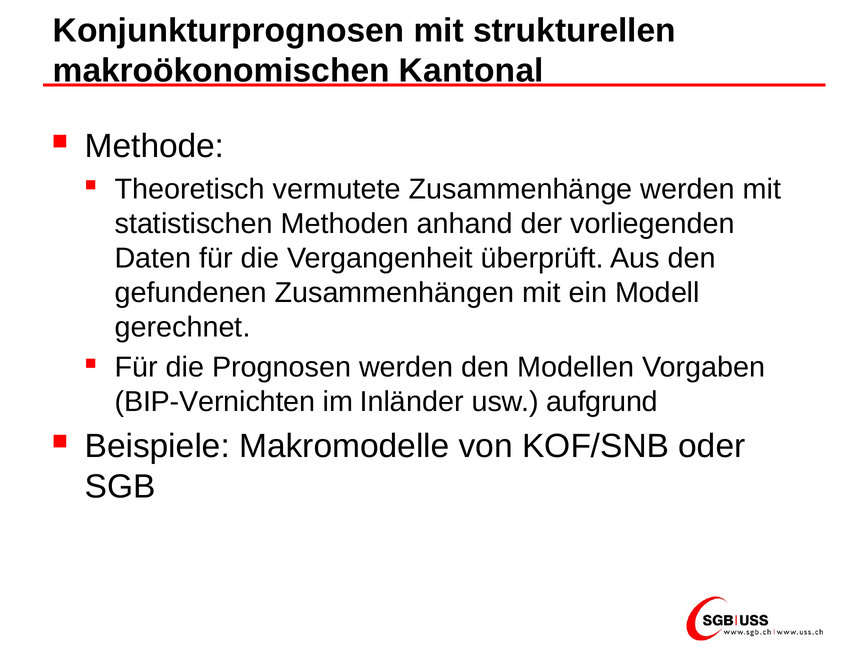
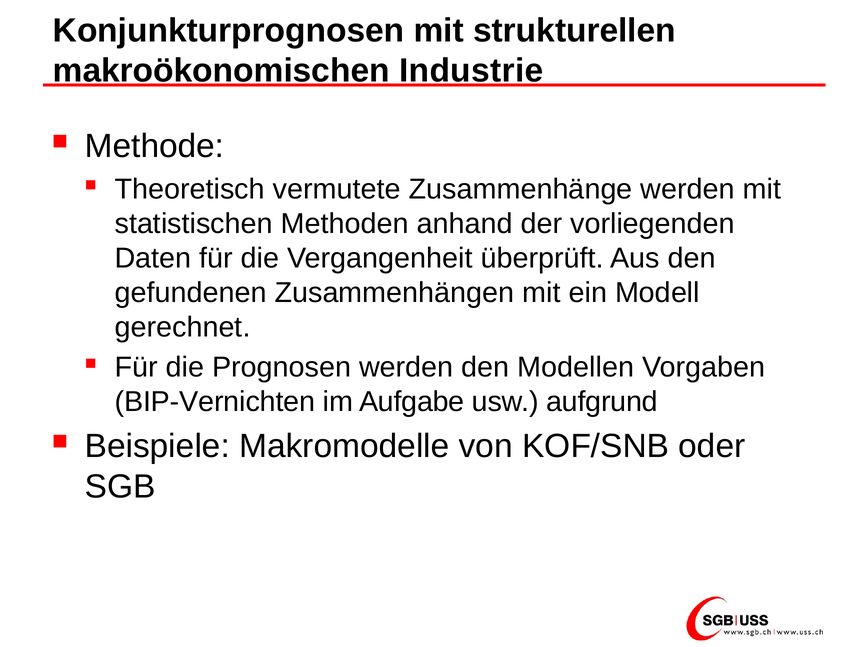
Kantonal: Kantonal -> Industrie
Inländer: Inländer -> Aufgabe
